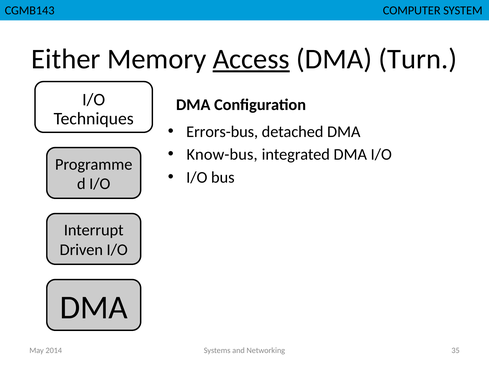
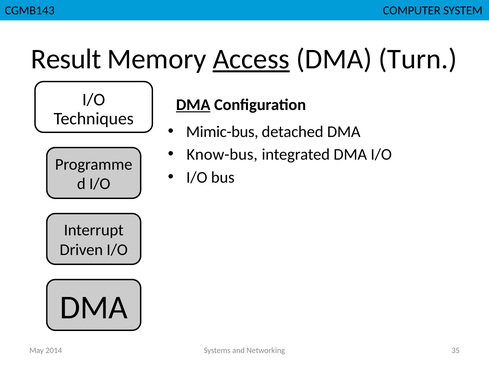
Either: Either -> Result
DMA at (193, 105) underline: none -> present
Errors-bus: Errors-bus -> Mimic-bus
